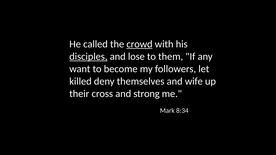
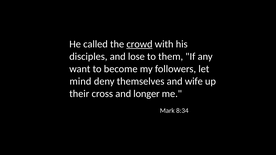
disciples underline: present -> none
killed: killed -> mind
strong: strong -> longer
